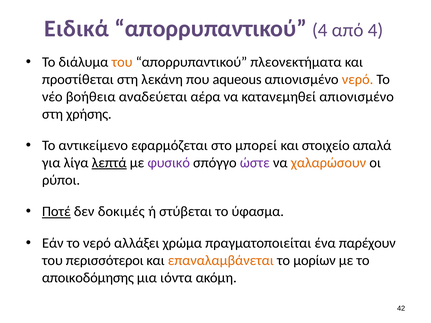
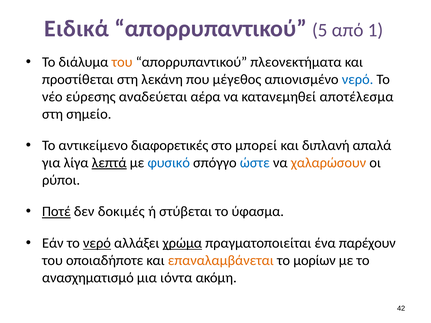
απορρυπαντικού 4: 4 -> 5
από 4: 4 -> 1
aqueous: aqueous -> μέγεθος
νερό at (358, 80) colour: orange -> blue
βοήθεια: βοήθεια -> εύρεσης
κατανεμηθεί απιονισμένο: απιονισμένο -> αποτέλεσμα
χρήσης: χρήσης -> σημείο
εφαρμόζεται: εφαρμόζεται -> διαφορετικές
στοιχείο: στοιχείο -> διπλανή
φυσικό colour: purple -> blue
ώστε colour: purple -> blue
νερό at (97, 243) underline: none -> present
χρώμα underline: none -> present
περισσότεροι: περισσότεροι -> οποιαδήποτε
αποικοδόμησης: αποικοδόμησης -> ανασχηματισμό
